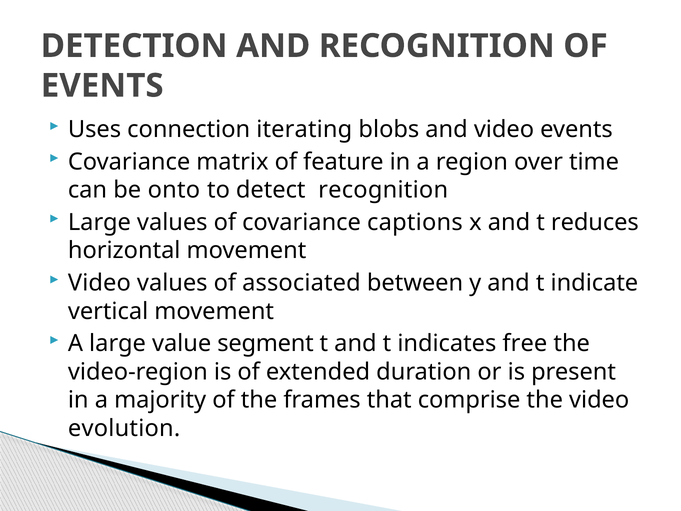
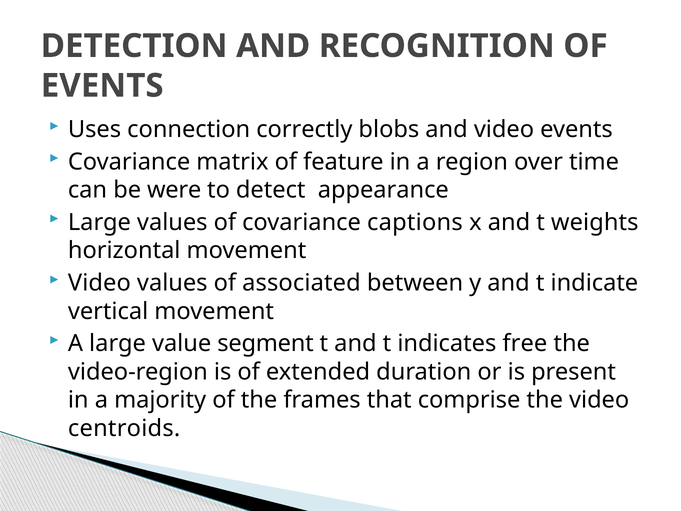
iterating: iterating -> correctly
onto: onto -> were
detect recognition: recognition -> appearance
reduces: reduces -> weights
evolution: evolution -> centroids
